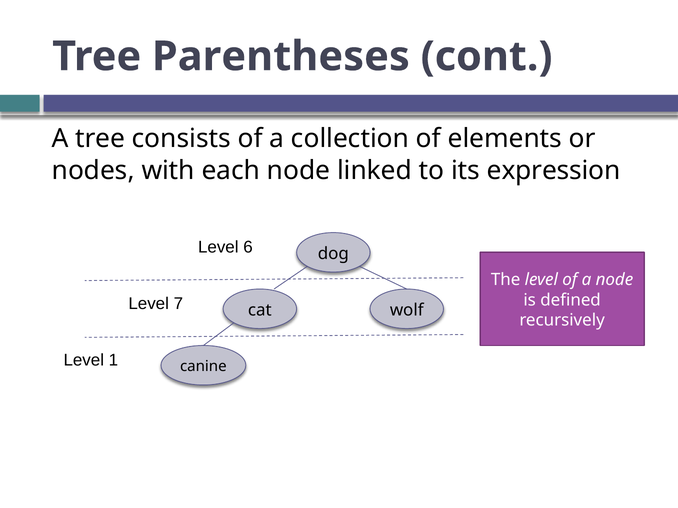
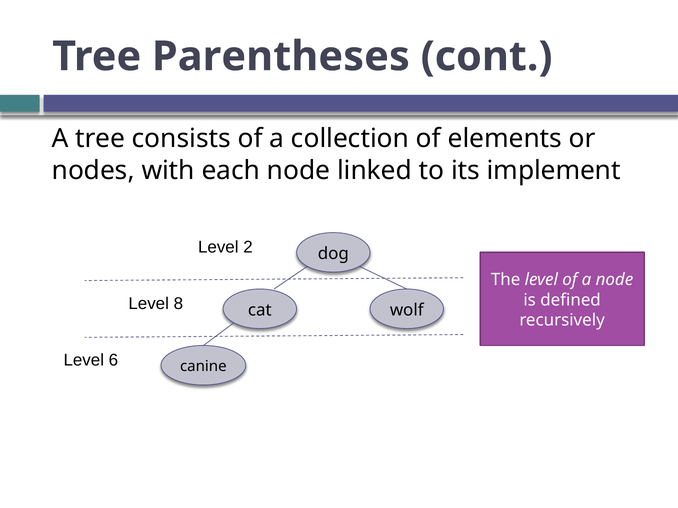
expression: expression -> implement
6: 6 -> 2
7: 7 -> 8
1: 1 -> 6
